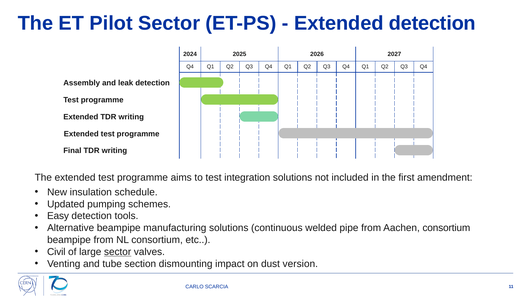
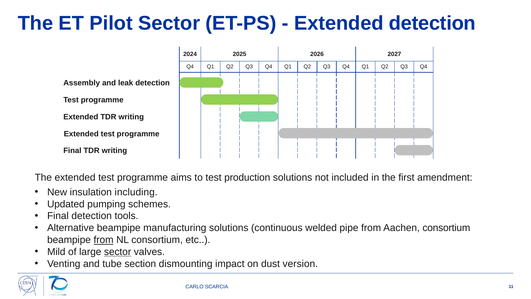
integration: integration -> production
schedule: schedule -> including
Easy at (58, 216): Easy -> Final
from at (104, 240) underline: none -> present
Civil: Civil -> Mild
